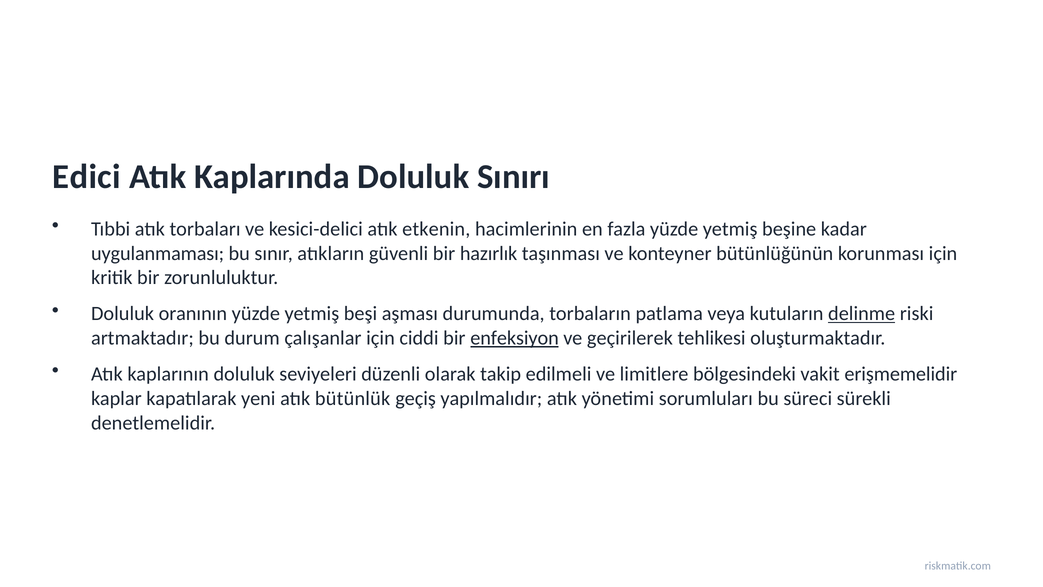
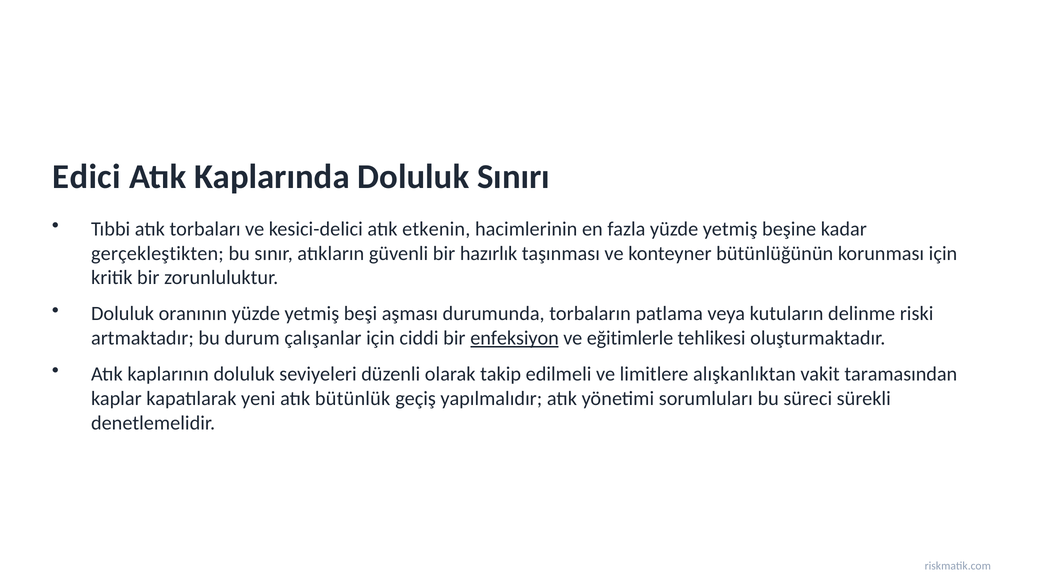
uygulanmaması: uygulanmaması -> gerçekleştikten
delinme underline: present -> none
geçirilerek: geçirilerek -> eğitimlerle
bölgesindeki: bölgesindeki -> alışkanlıktan
erişmemelidir: erişmemelidir -> taramasından
